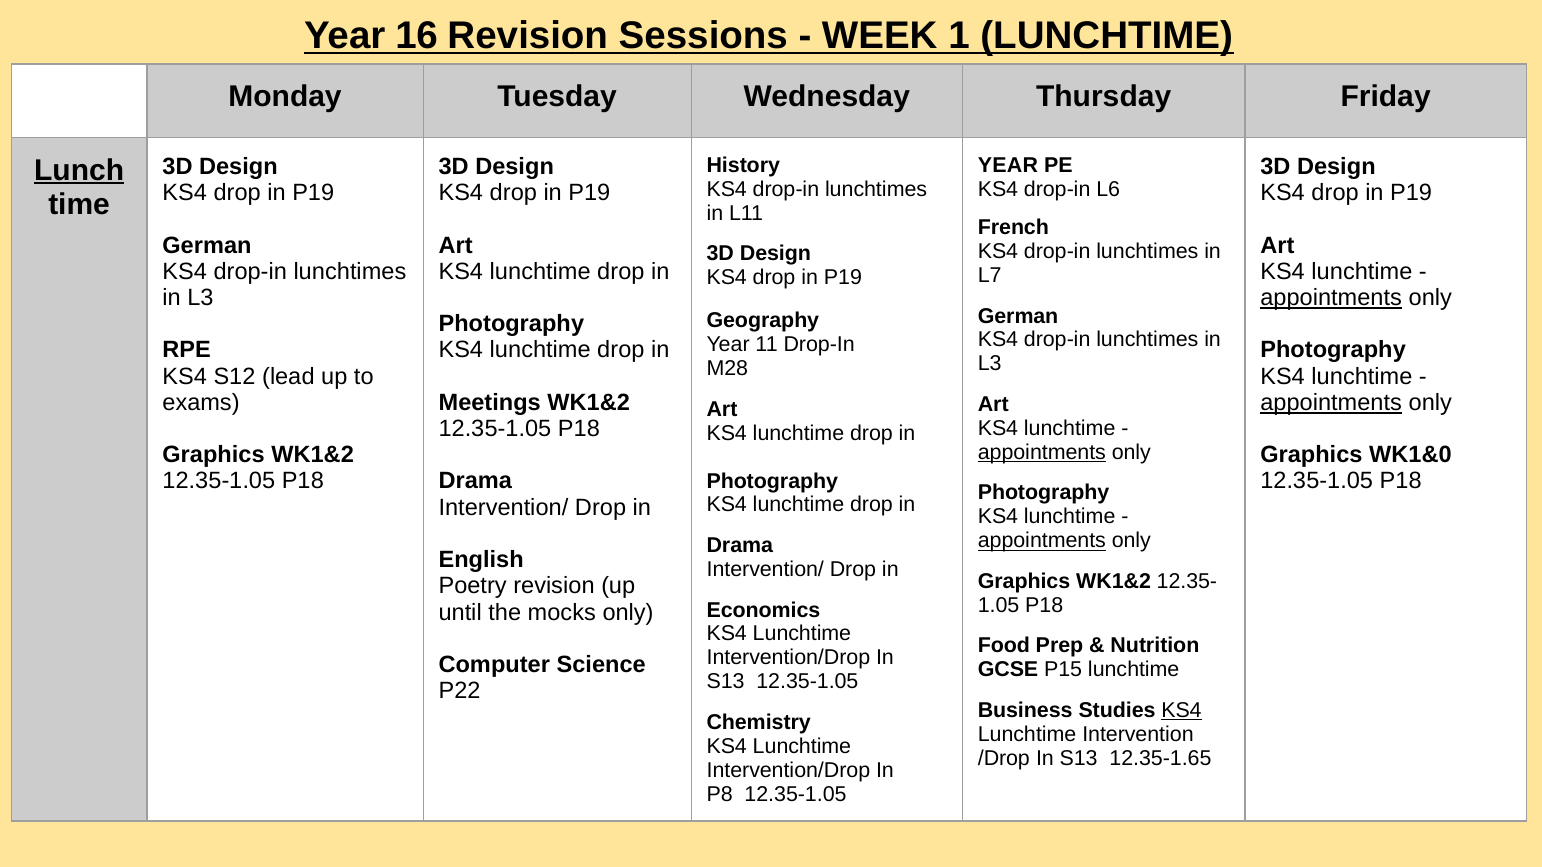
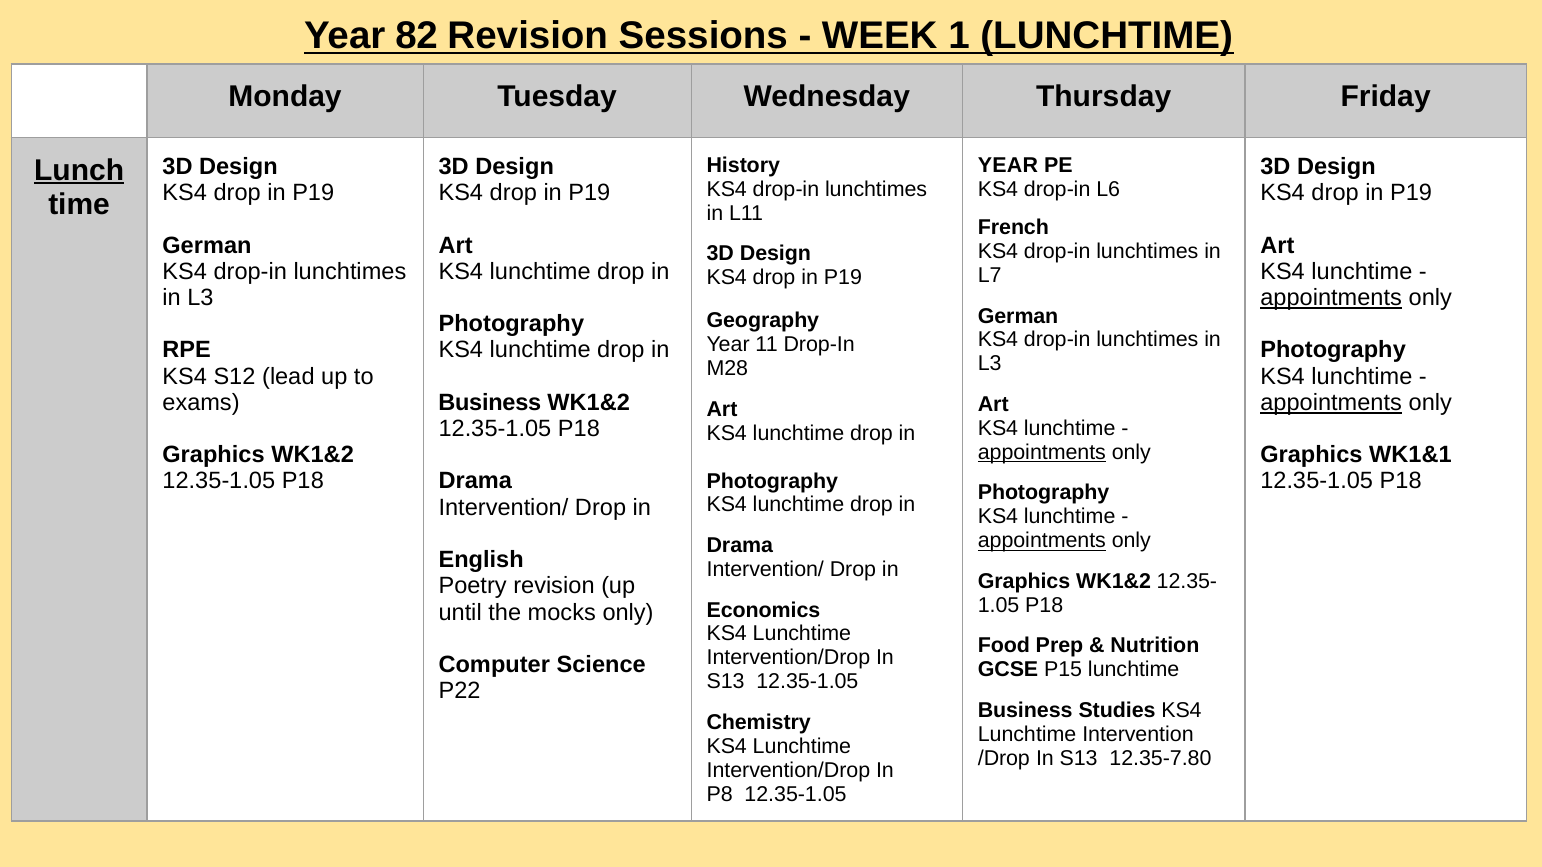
16: 16 -> 82
Meetings at (490, 403): Meetings -> Business
WK1&0: WK1&0 -> WK1&1
KS4 at (1182, 711) underline: present -> none
12.35-1.65: 12.35-1.65 -> 12.35-7.80
